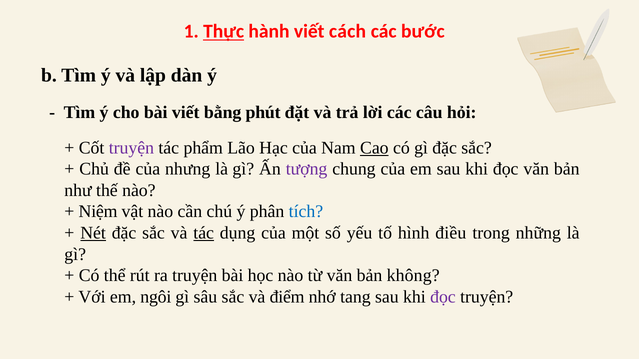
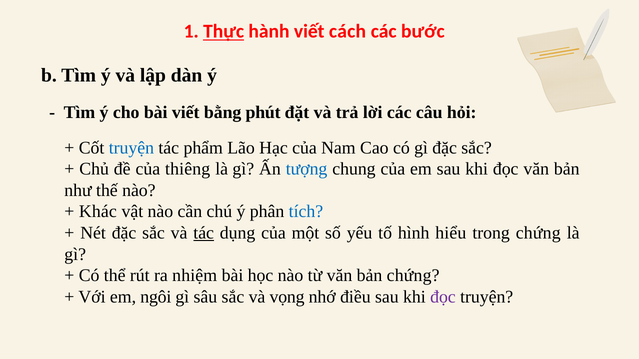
truyện at (131, 148) colour: purple -> blue
Cao underline: present -> none
nhưng: nhưng -> thiêng
tượng colour: purple -> blue
Niệm: Niệm -> Khác
Nét underline: present -> none
điều: điều -> hiểu
trong những: những -> chứng
ra truyện: truyện -> nhiệm
bản không: không -> chứng
điểm: điểm -> vọng
tang: tang -> điều
